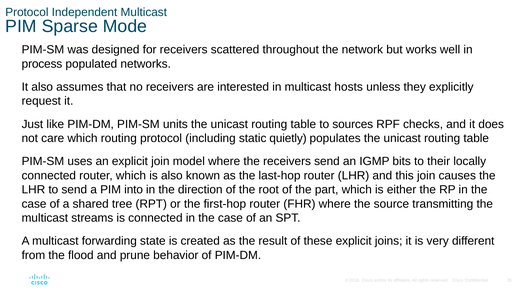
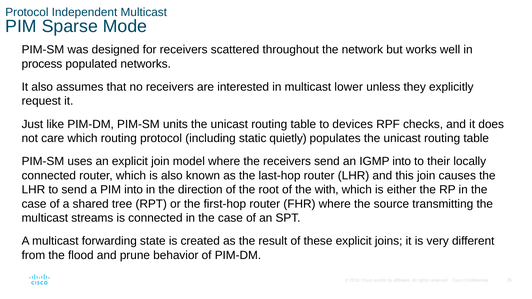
hosts: hosts -> lower
sources: sources -> devices
IGMP bits: bits -> into
part: part -> with
